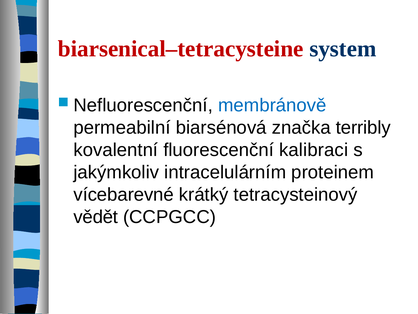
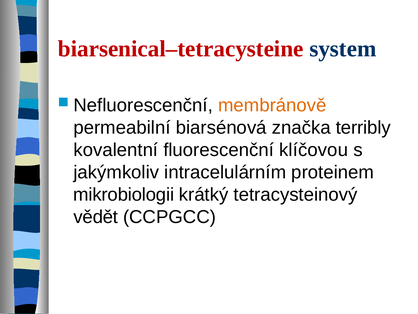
membránově colour: blue -> orange
kalibraci: kalibraci -> klíčovou
vícebarevné: vícebarevné -> mikrobiologii
